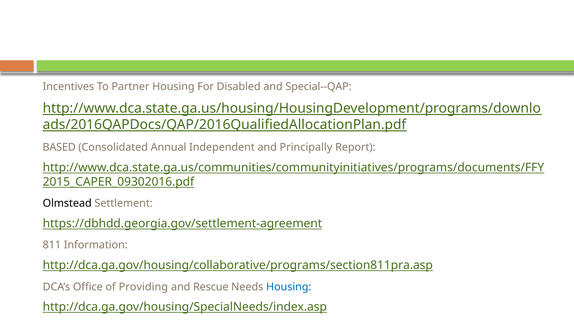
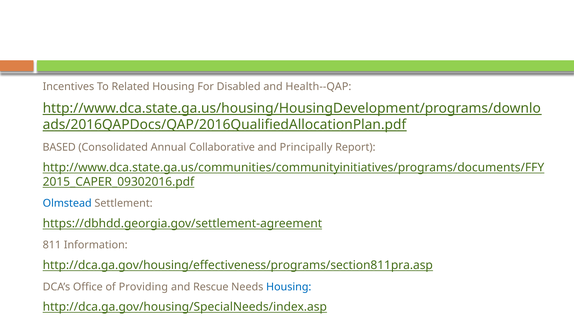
Partner: Partner -> Related
Special--QAP: Special--QAP -> Health--QAP
Independent: Independent -> Collaborative
Olmstead colour: black -> blue
http://dca.ga.gov/housing/collaborative/programs/section811pra.asp: http://dca.ga.gov/housing/collaborative/programs/section811pra.asp -> http://dca.ga.gov/housing/effectiveness/programs/section811pra.asp
